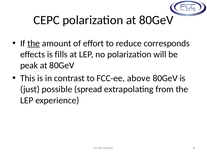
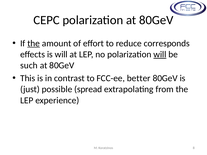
is fills: fills -> will
will at (160, 54) underline: none -> present
peak: peak -> such
above: above -> better
